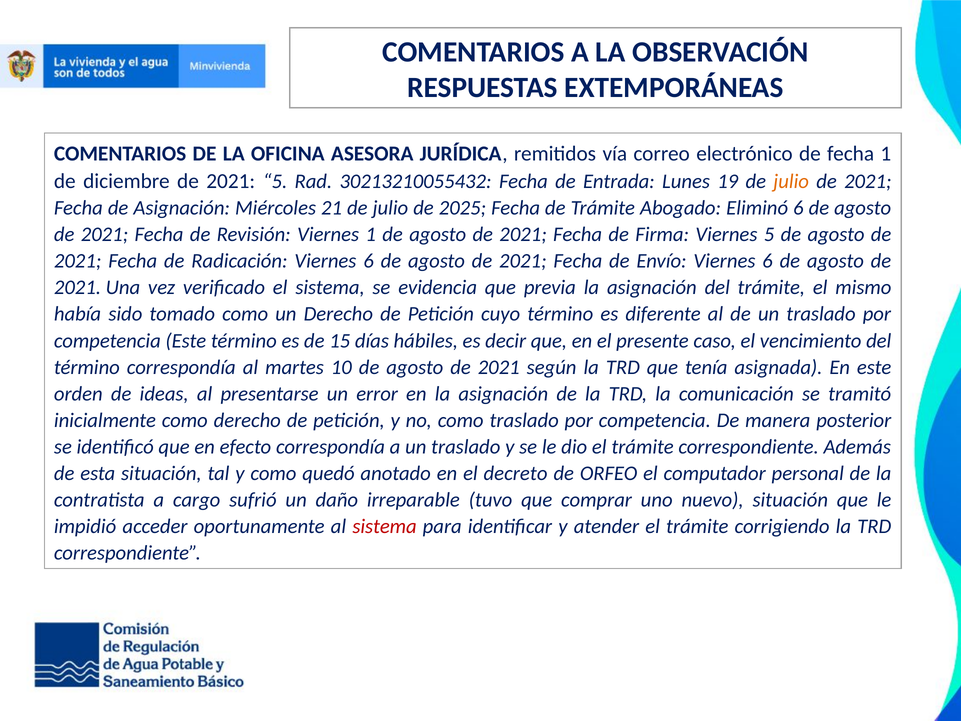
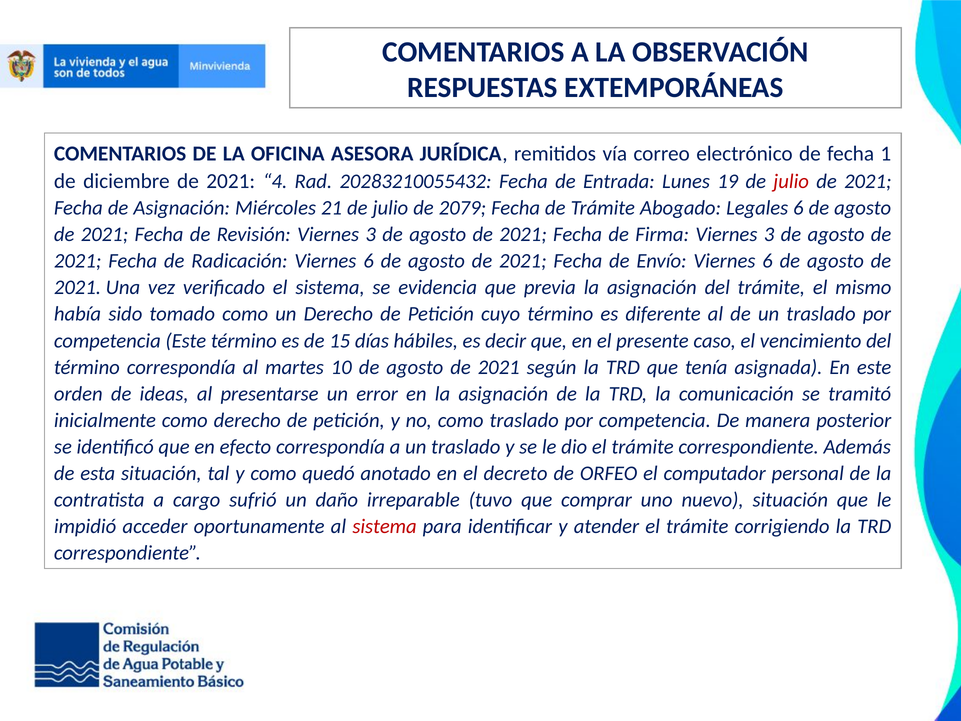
2021 5: 5 -> 4
30213210055432: 30213210055432 -> 20283210055432
julio at (791, 181) colour: orange -> red
2025: 2025 -> 2079
Eliminó: Eliminó -> Legales
Revisión Viernes 1: 1 -> 3
Firma Viernes 5: 5 -> 3
